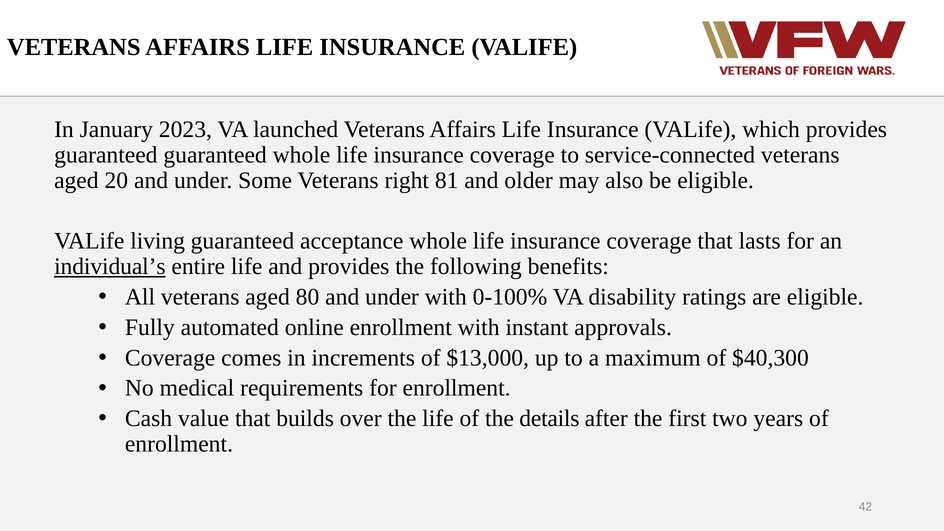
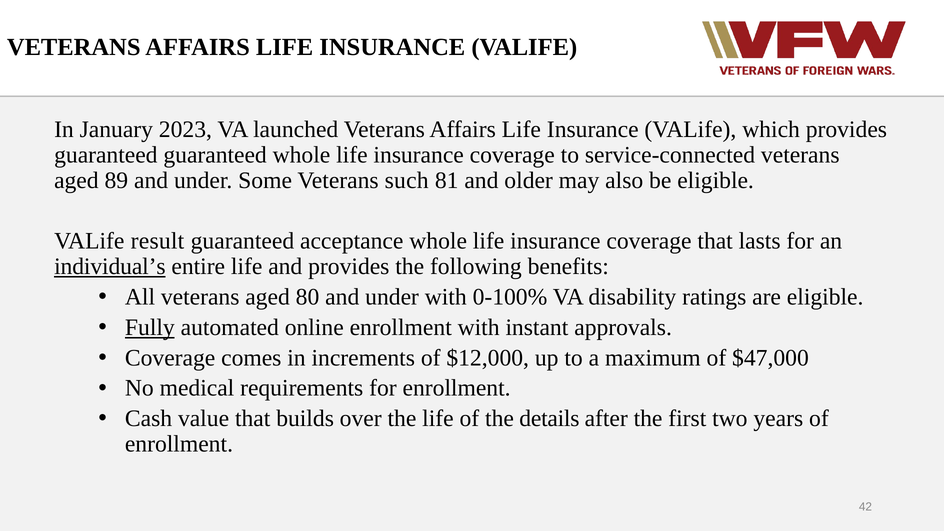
20: 20 -> 89
right: right -> such
living: living -> result
Fully underline: none -> present
$13,000: $13,000 -> $12,000
$40,300: $40,300 -> $47,000
